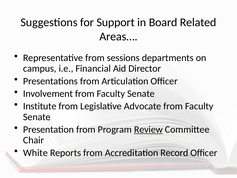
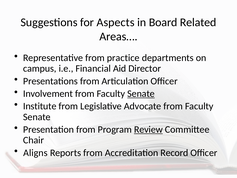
Support: Support -> Aspects
sessions: sessions -> practice
Senate at (141, 94) underline: none -> present
White: White -> Aligns
